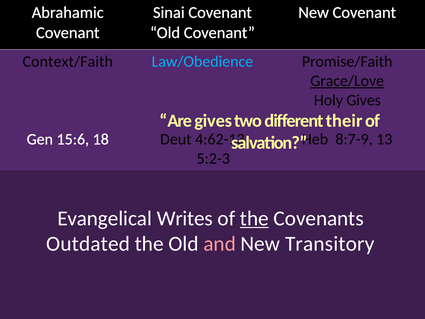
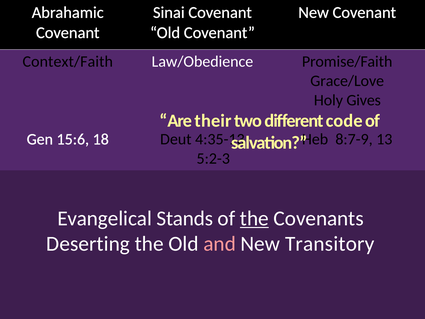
Law/Obedience colour: light blue -> white
Grace/Love underline: present -> none
Are gives: gives -> their
their: their -> code
4:62-13: 4:62-13 -> 4:35-13
Writes: Writes -> Stands
Outdated: Outdated -> Deserting
